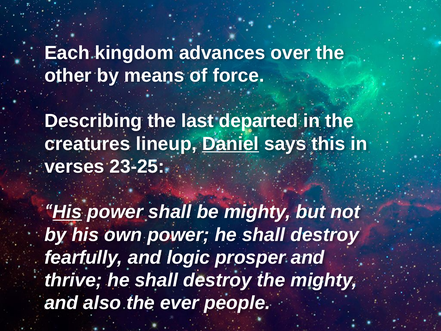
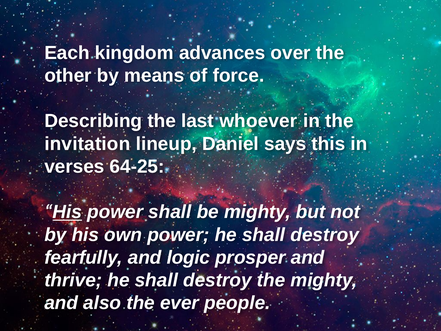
departed: departed -> whoever
creatures: creatures -> invitation
Daniel underline: present -> none
23-25: 23-25 -> 64-25
